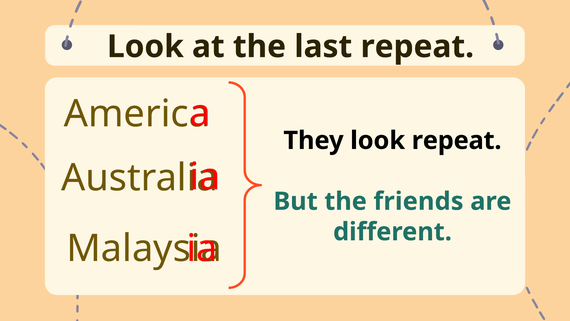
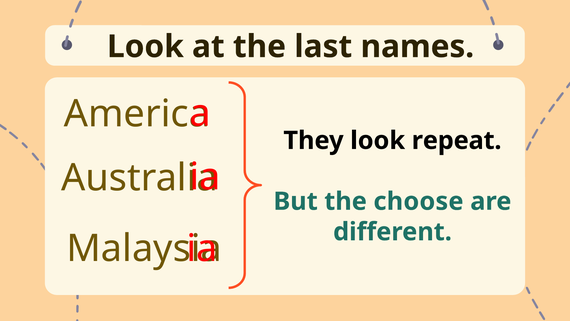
last repeat: repeat -> names
friends: friends -> choose
